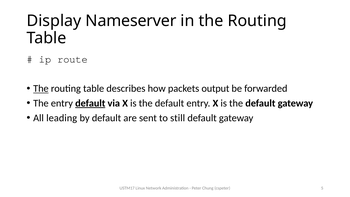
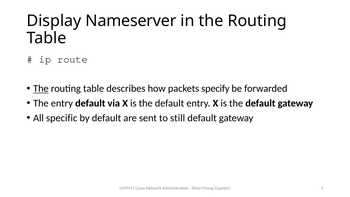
output: output -> specify
default at (90, 103) underline: present -> none
leading: leading -> specific
